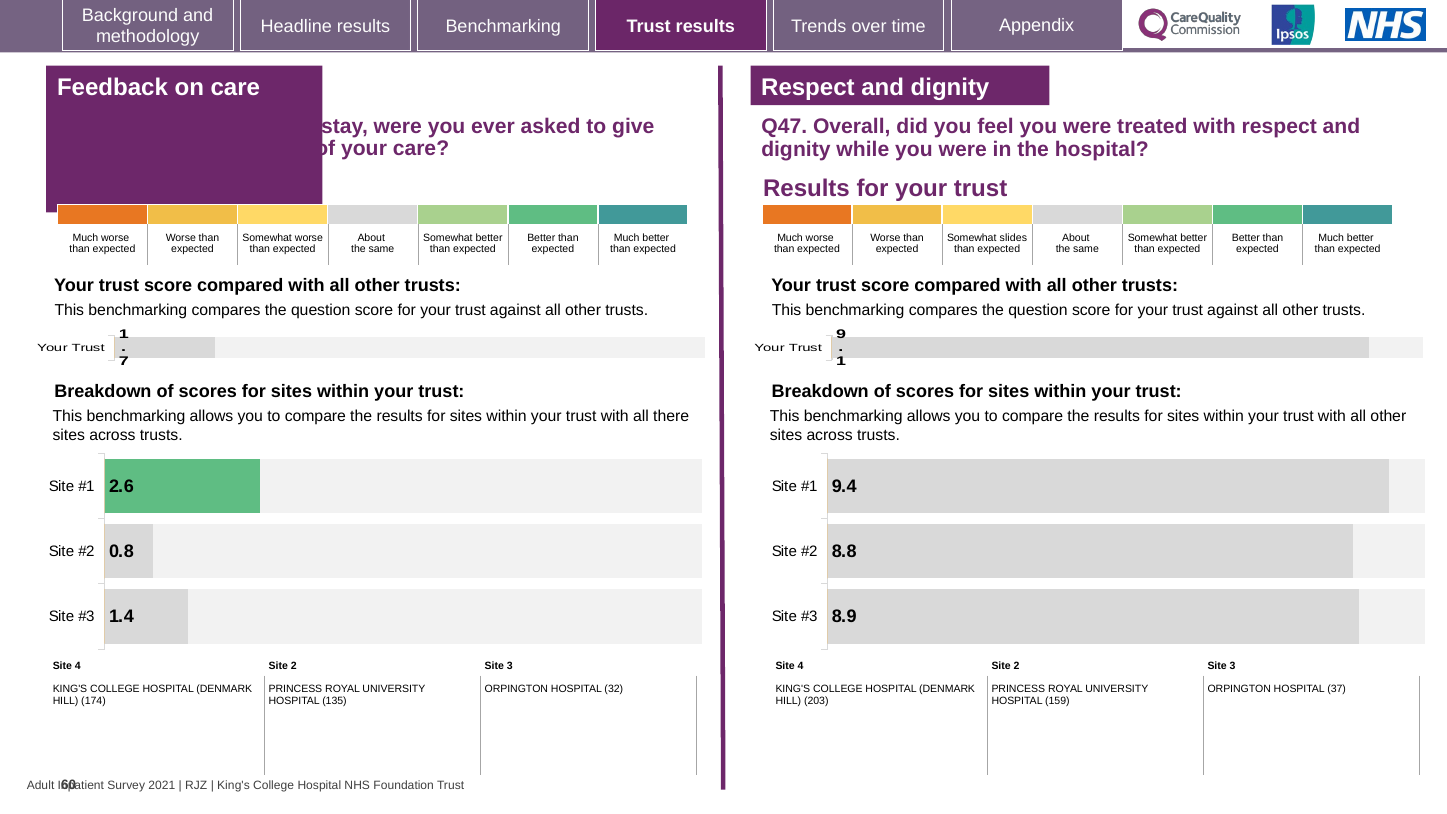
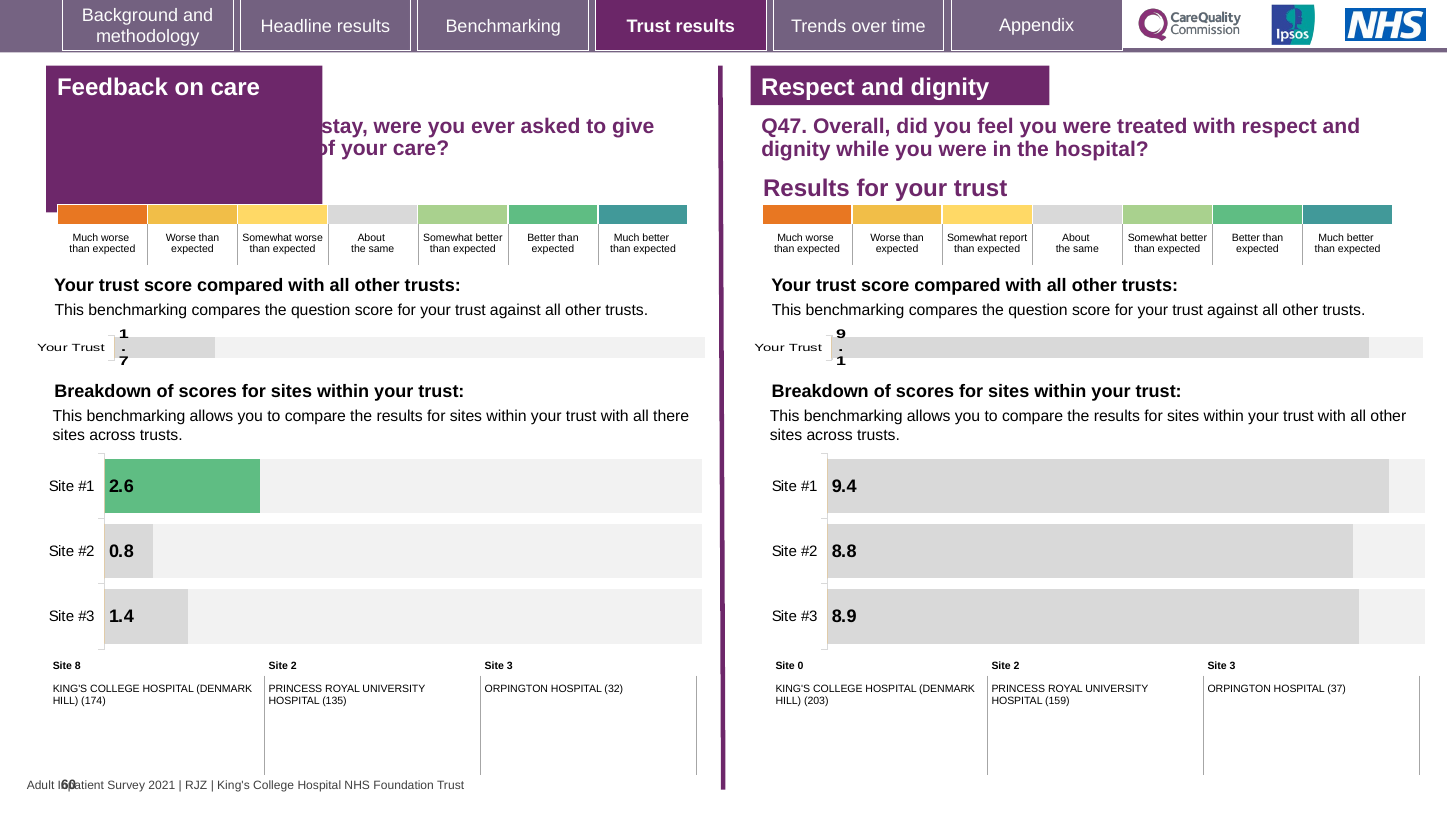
slides: slides -> report
4 at (78, 666): 4 -> 8
4 at (801, 666): 4 -> 0
